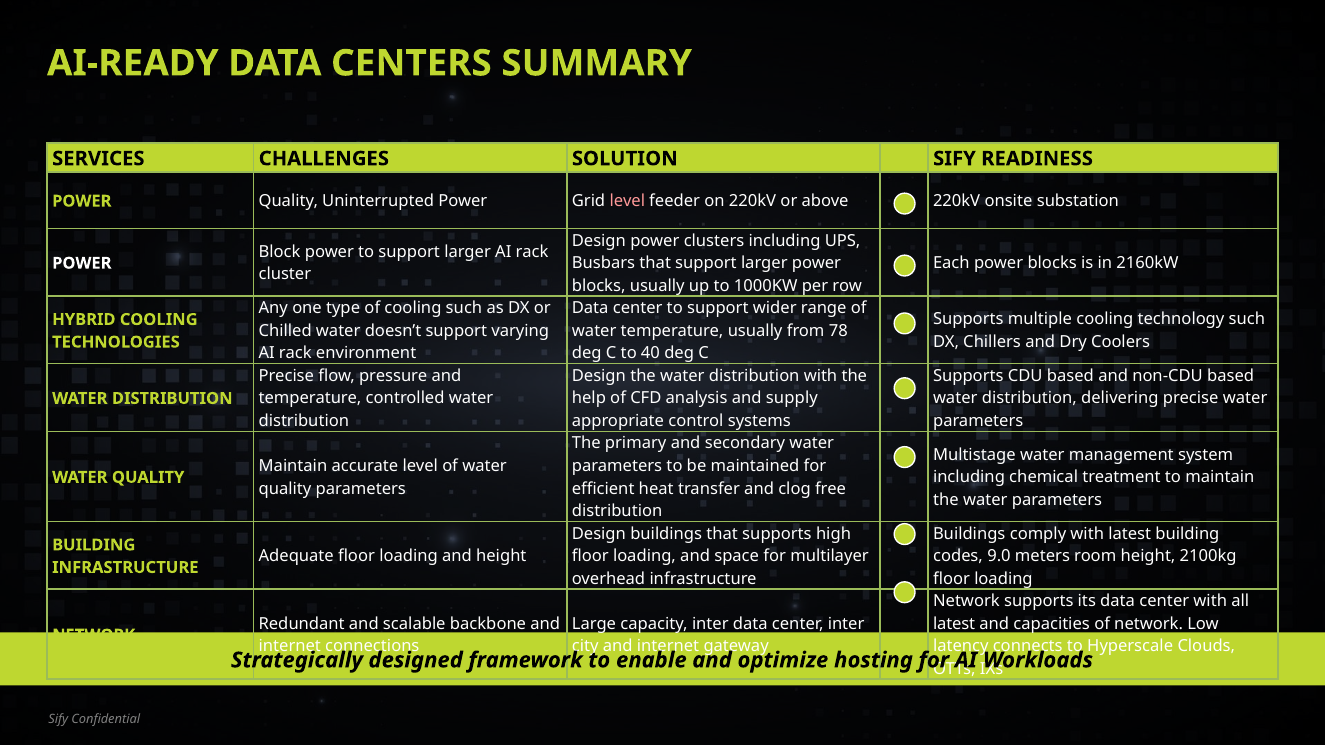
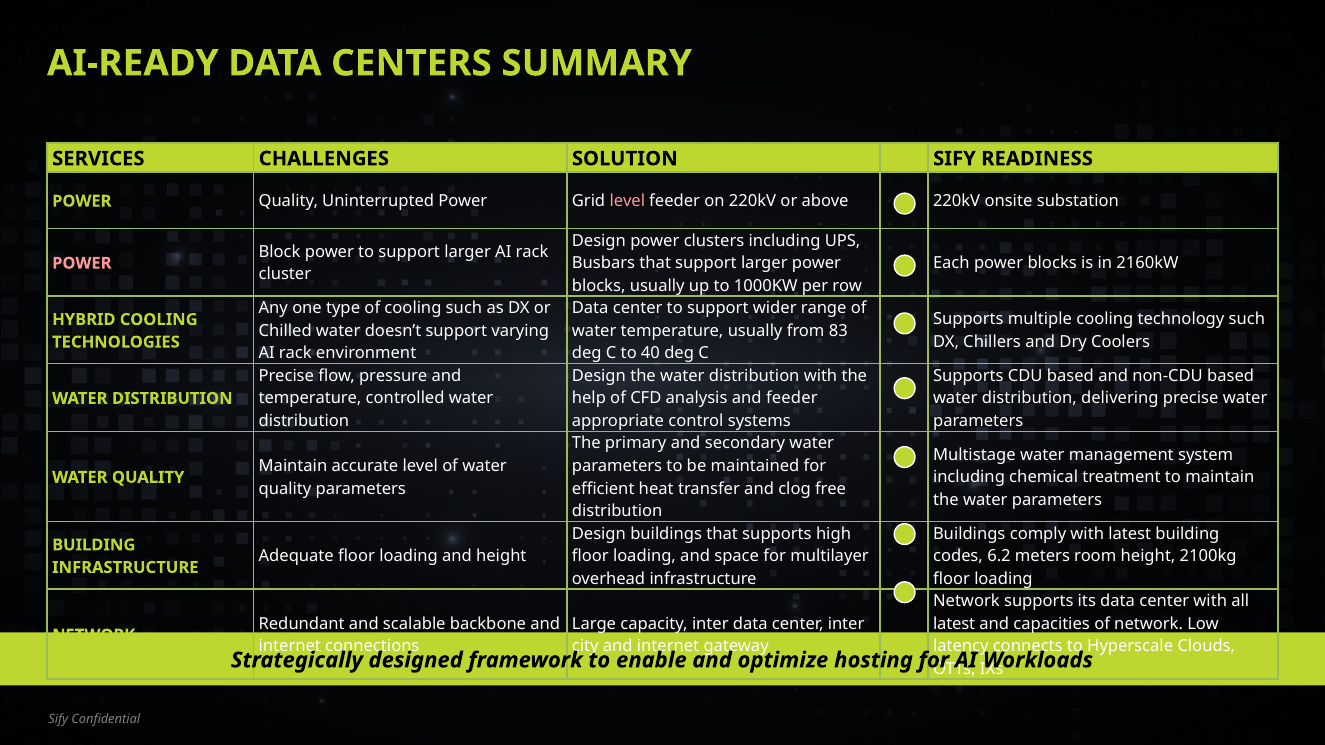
POWER at (82, 263) colour: white -> pink
78: 78 -> 83
and supply: supply -> feeder
9.0: 9.0 -> 6.2
